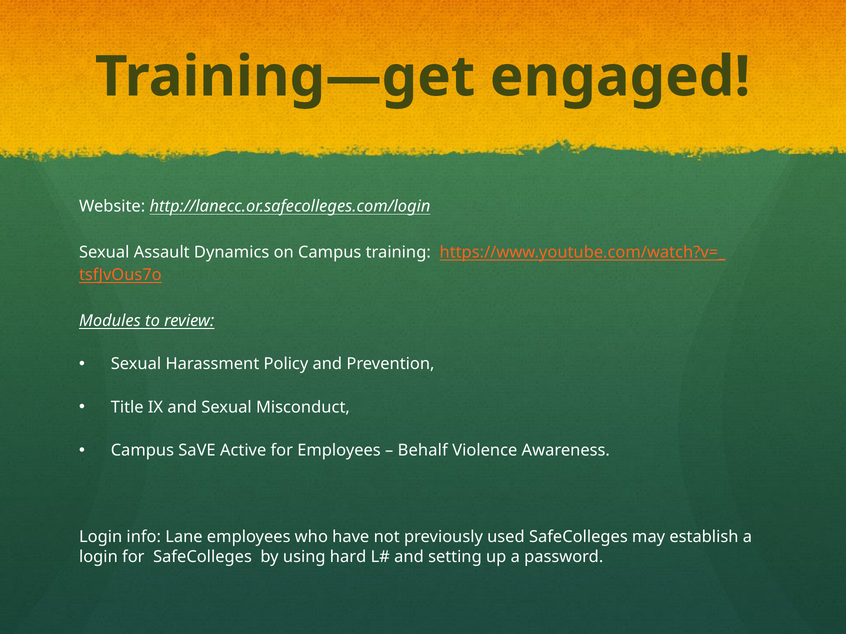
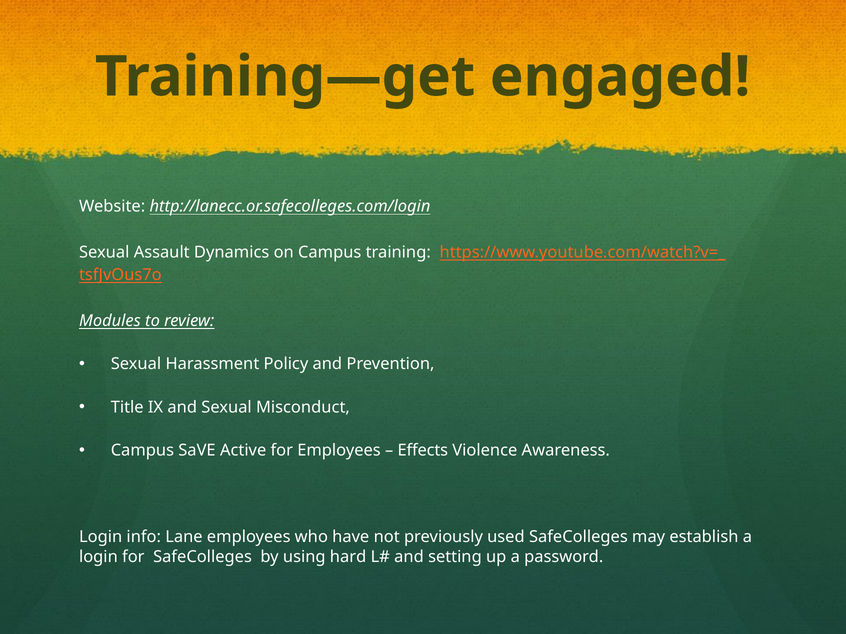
Behalf: Behalf -> Effects
